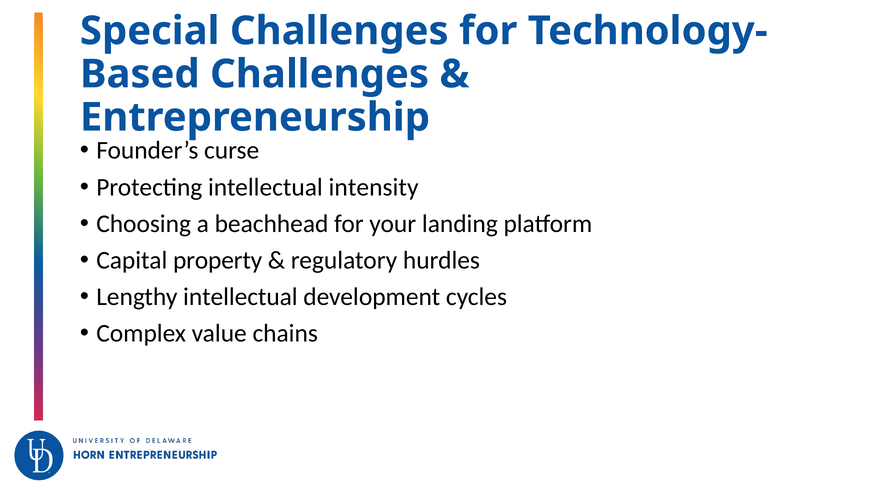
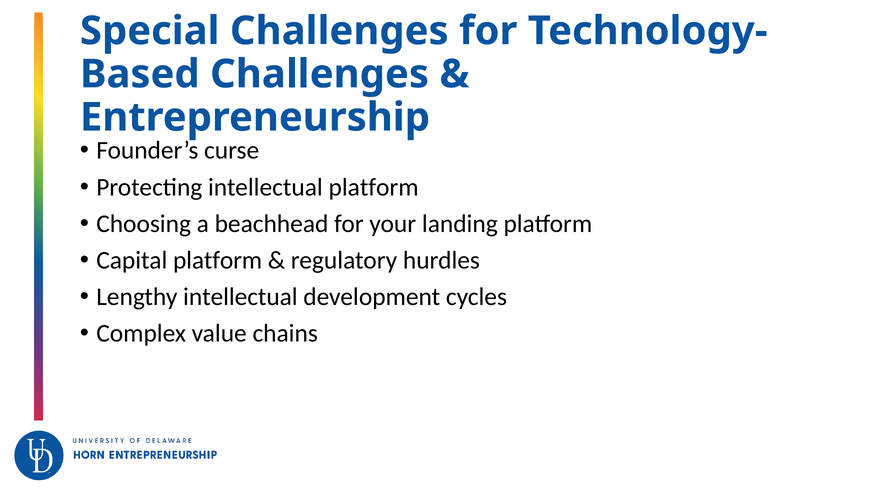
intellectual intensity: intensity -> platform
Capital property: property -> platform
